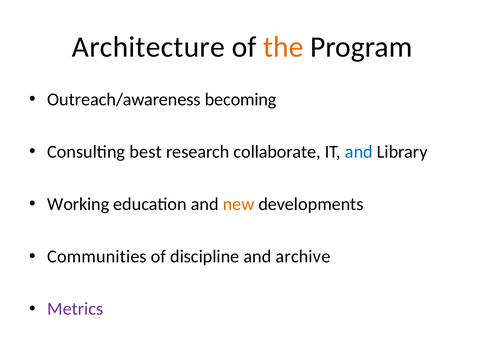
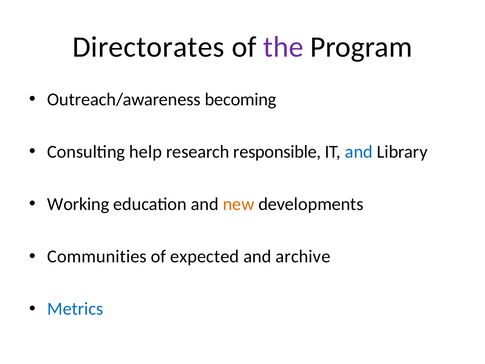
Architecture: Architecture -> Directorates
the colour: orange -> purple
best: best -> help
collaborate: collaborate -> responsible
discipline: discipline -> expected
Metrics colour: purple -> blue
